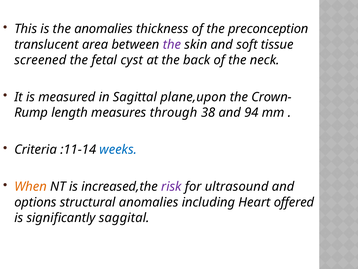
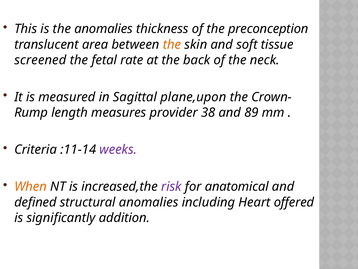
the at (172, 44) colour: purple -> orange
cyst: cyst -> rate
through: through -> provider
94: 94 -> 89
weeks colour: blue -> purple
ultrasound: ultrasound -> anatomical
options: options -> defined
saggital: saggital -> addition
